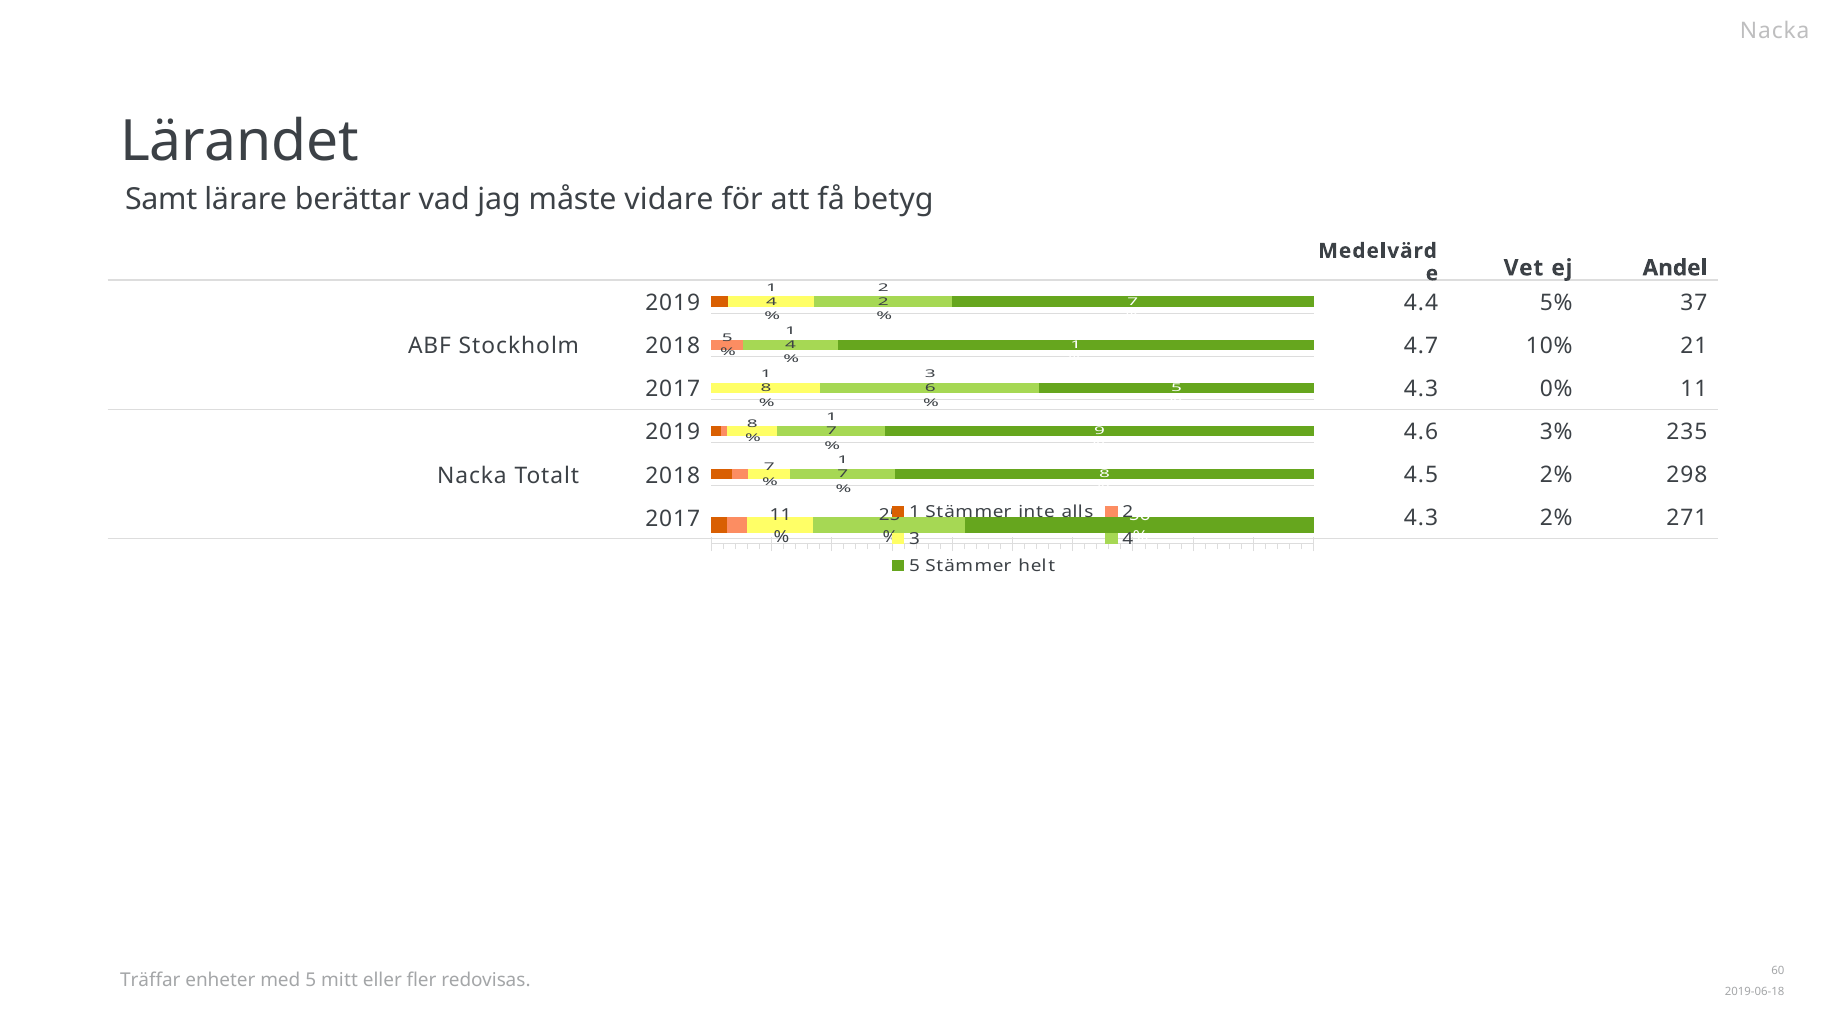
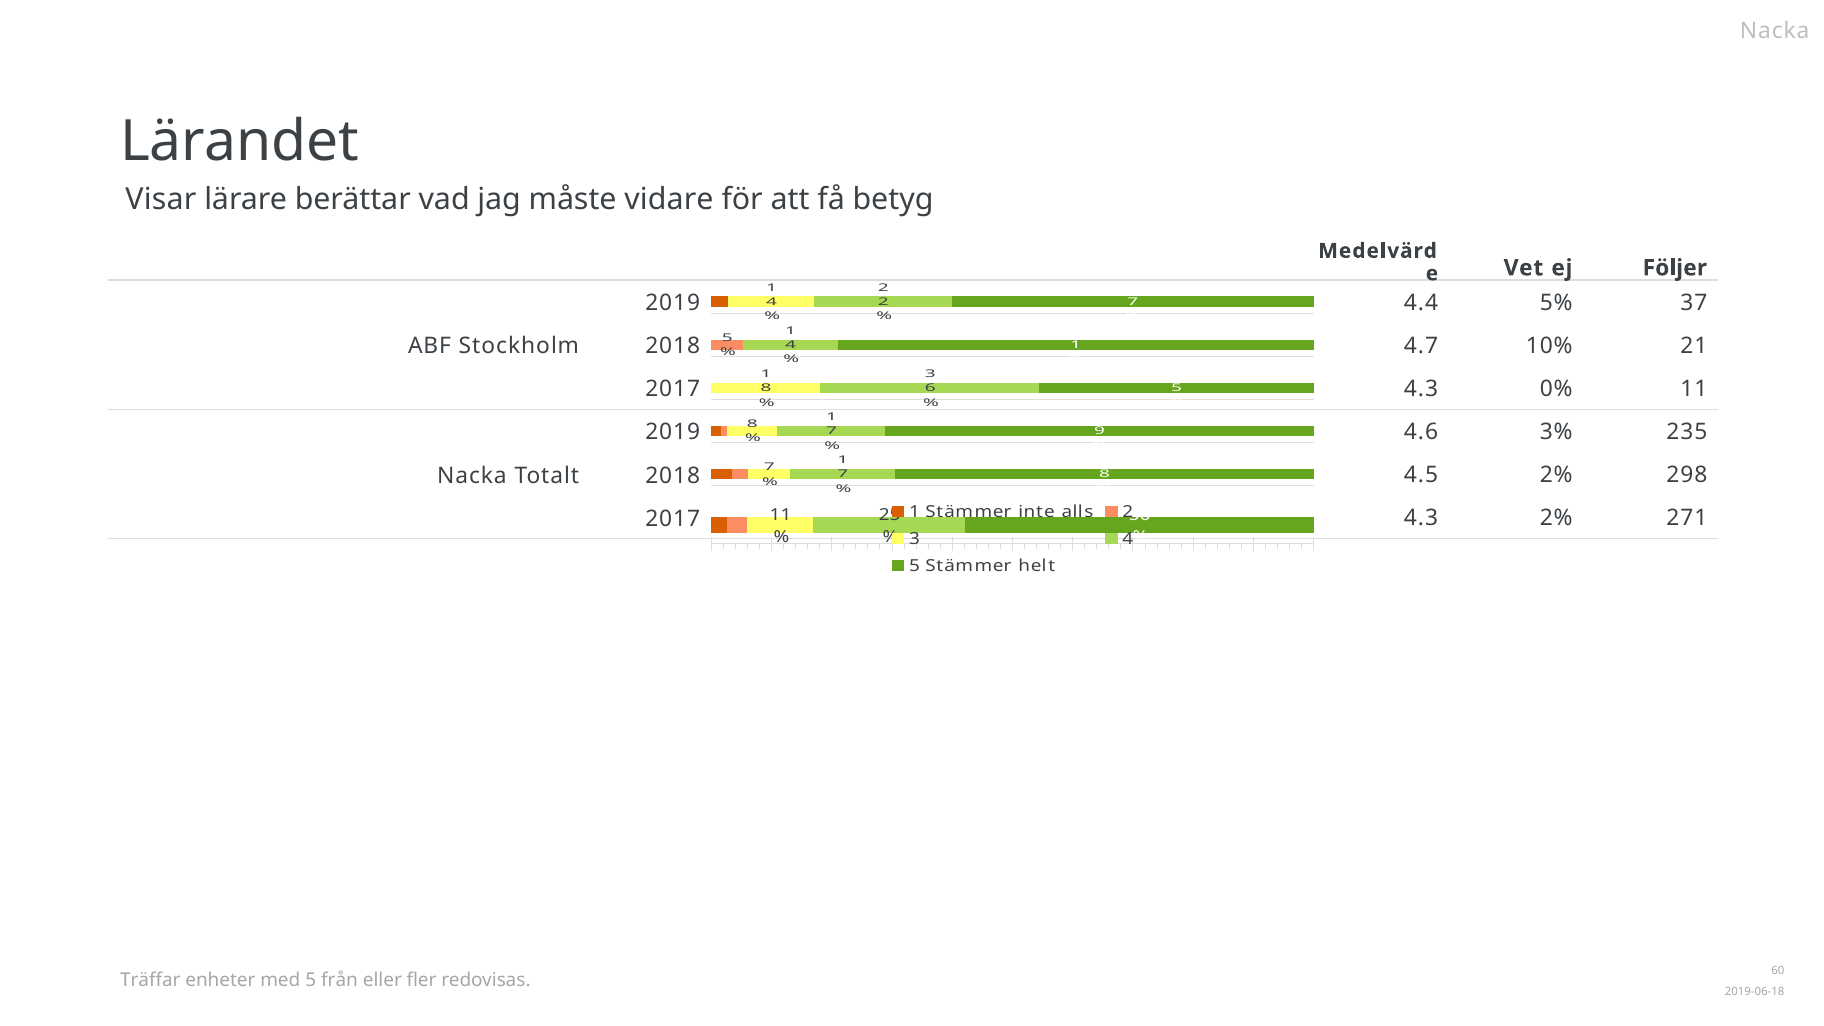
Samt: Samt -> Visar
Andel: Andel -> Följer
mitt: mitt -> från
